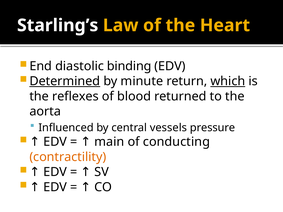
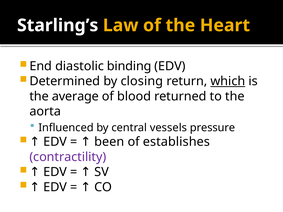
Determined underline: present -> none
minute: minute -> closing
reflexes: reflexes -> average
main: main -> been
conducting: conducting -> establishes
contractility colour: orange -> purple
